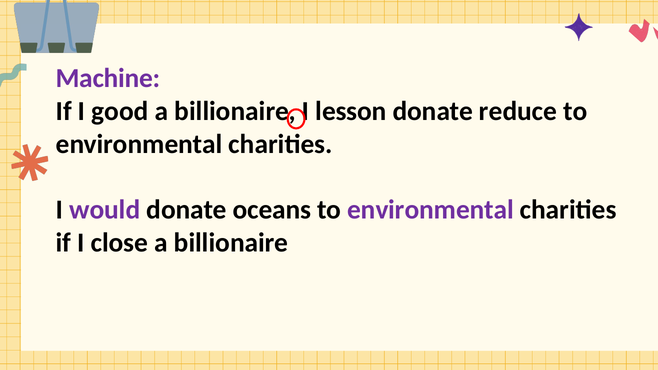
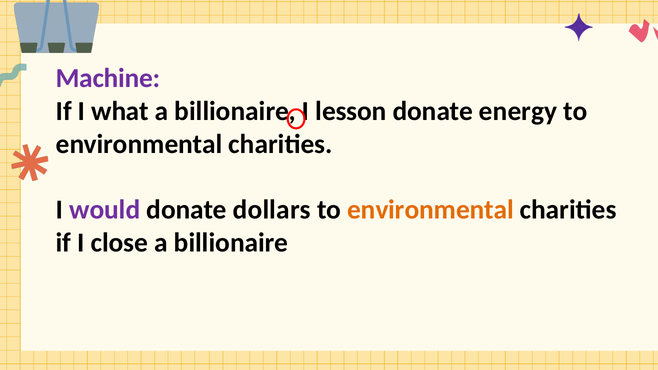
good: good -> what
reduce: reduce -> energy
oceans: oceans -> dollars
environmental at (431, 210) colour: purple -> orange
